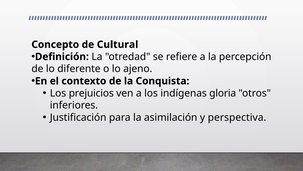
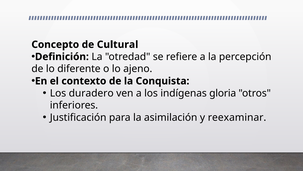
prejuicios: prejuicios -> duradero
perspectiva: perspectiva -> reexaminar
